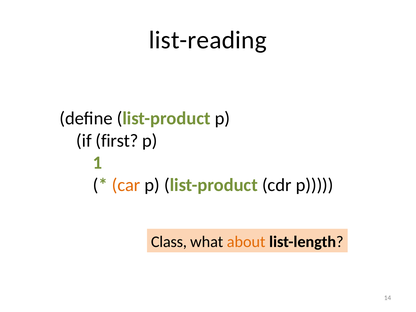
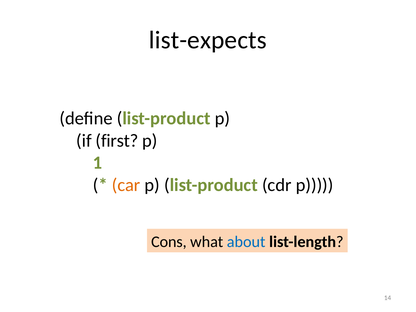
list-reading: list-reading -> list-expects
Class: Class -> Cons
about colour: orange -> blue
